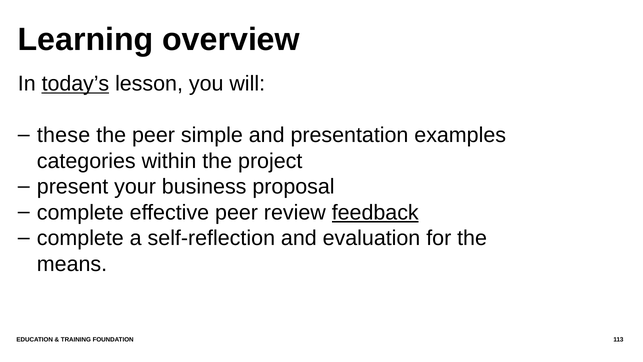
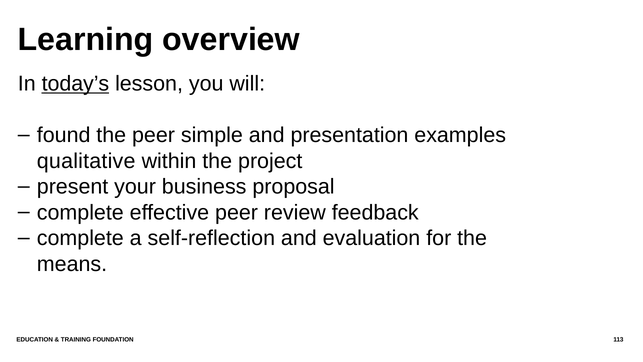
these: these -> found
categories: categories -> qualitative
feedback underline: present -> none
